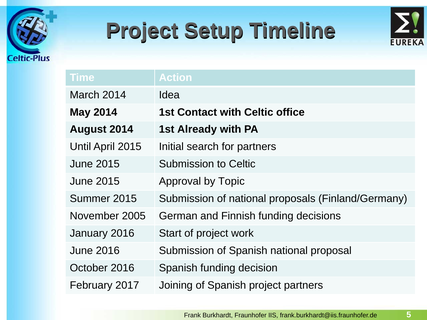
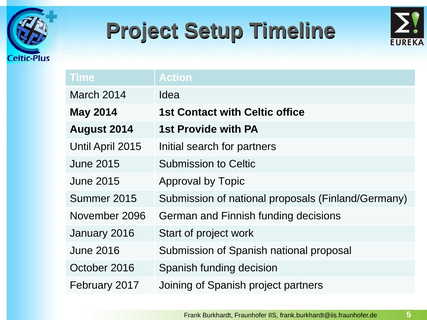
Already: Already -> Provide
2005: 2005 -> 2096
